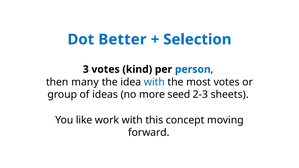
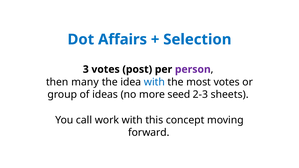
Better: Better -> Affairs
kind: kind -> post
person colour: blue -> purple
like: like -> call
